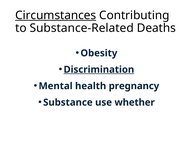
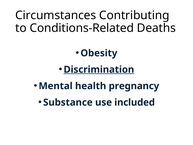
Circumstances underline: present -> none
Substance-Related: Substance-Related -> Conditions-Related
whether: whether -> included
